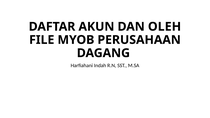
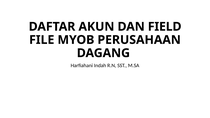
OLEH: OLEH -> FIELD
